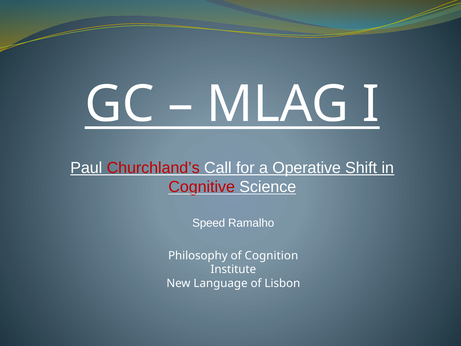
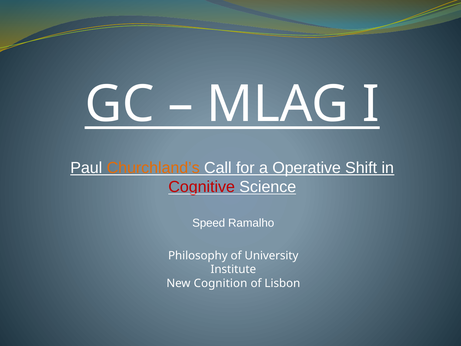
Churchland’s colour: red -> orange
Cognition: Cognition -> University
Language: Language -> Cognition
